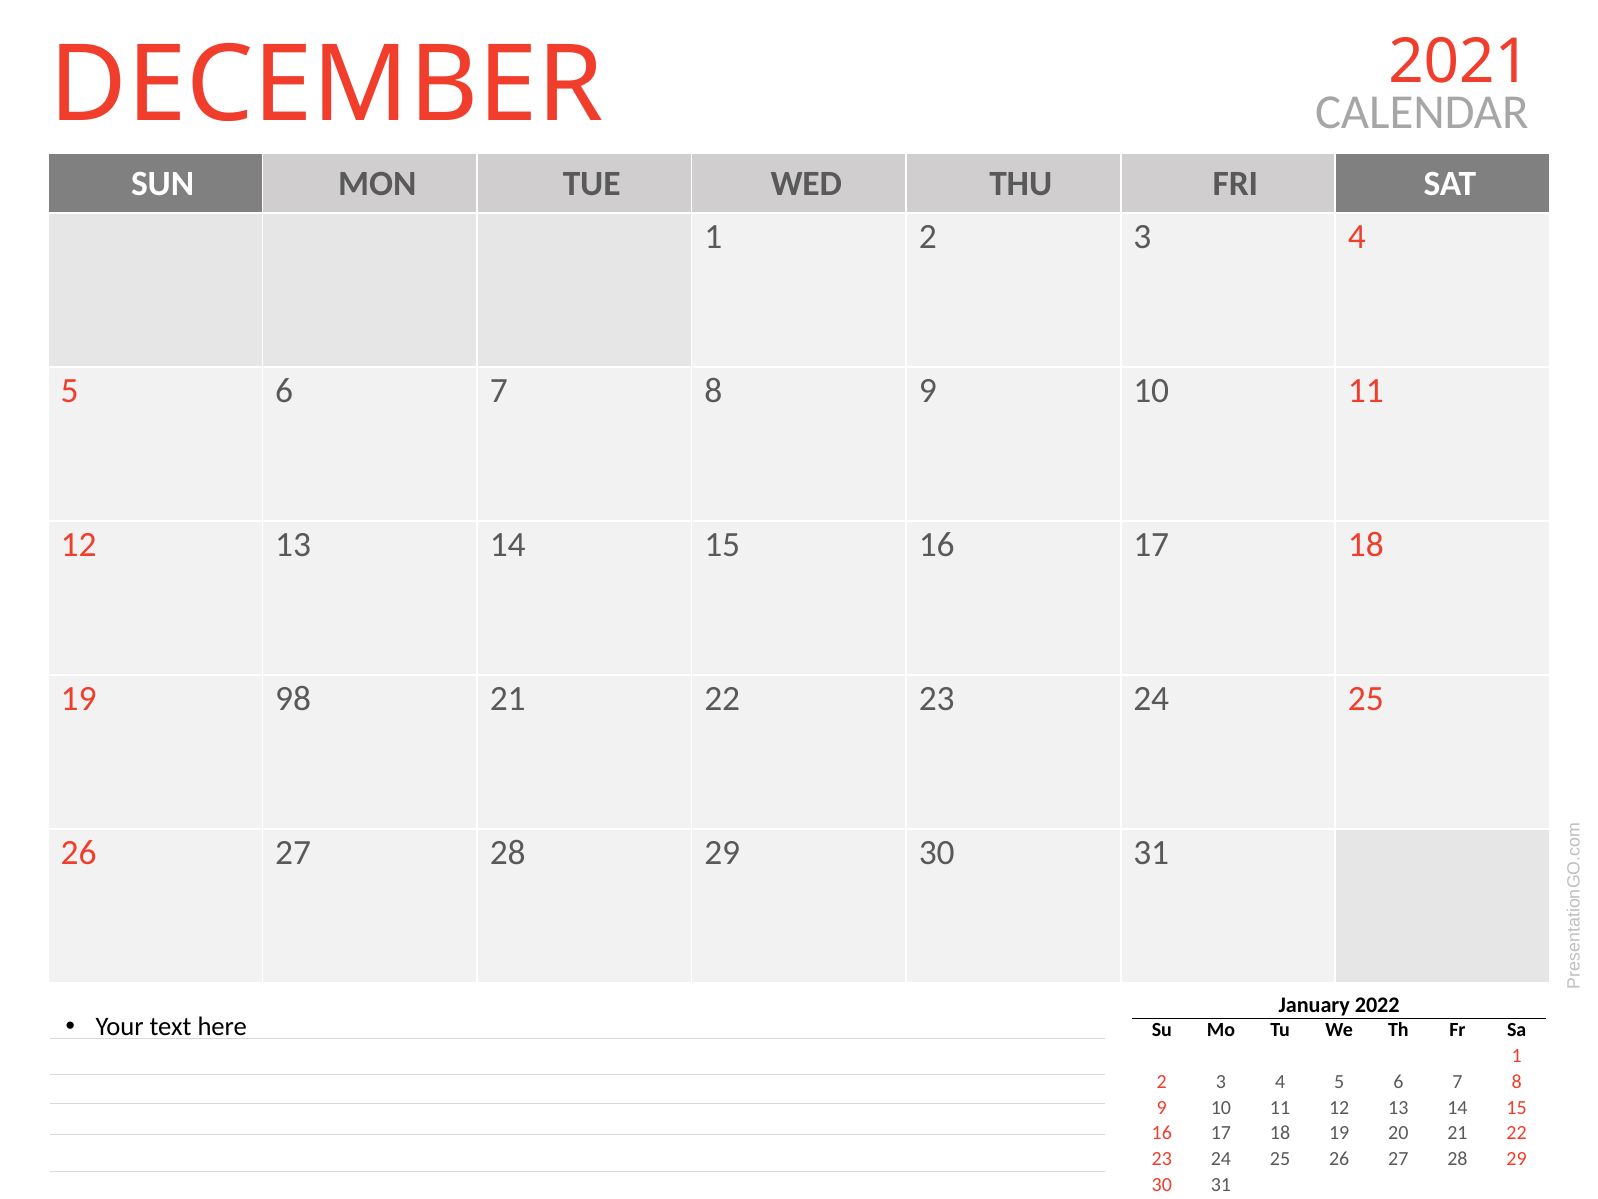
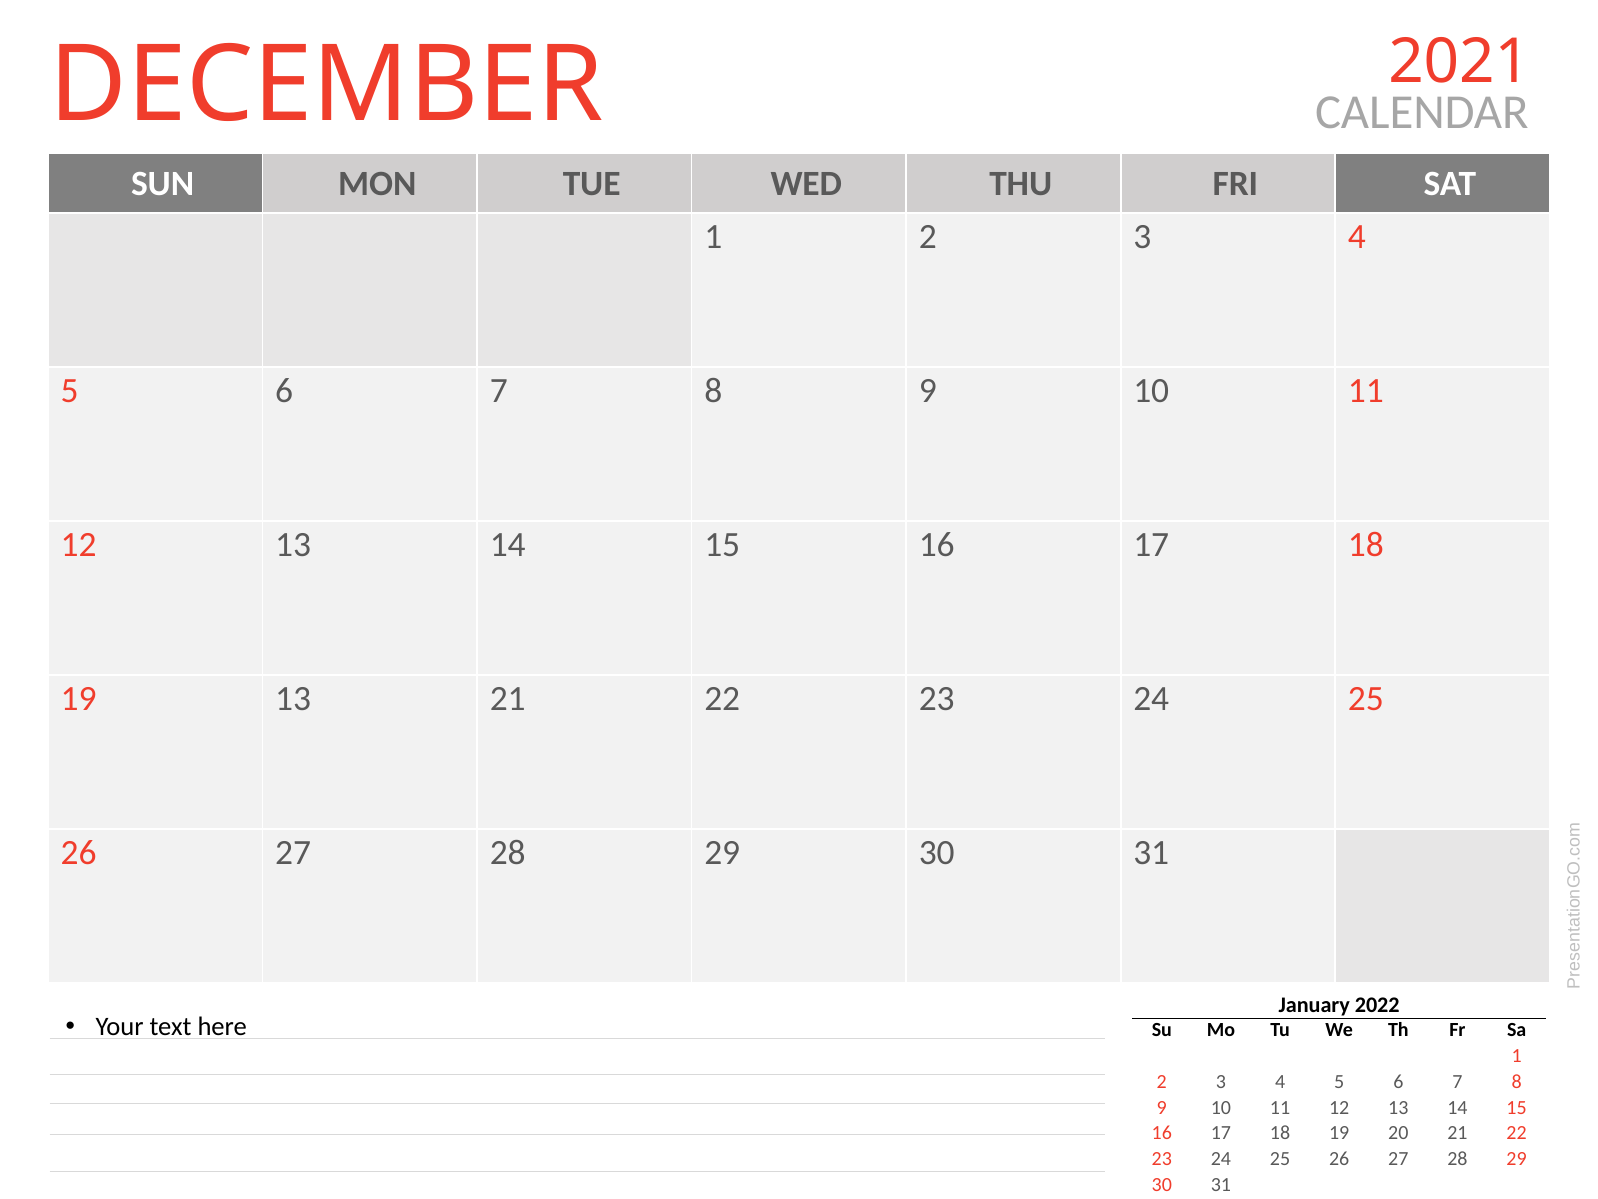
19 98: 98 -> 13
